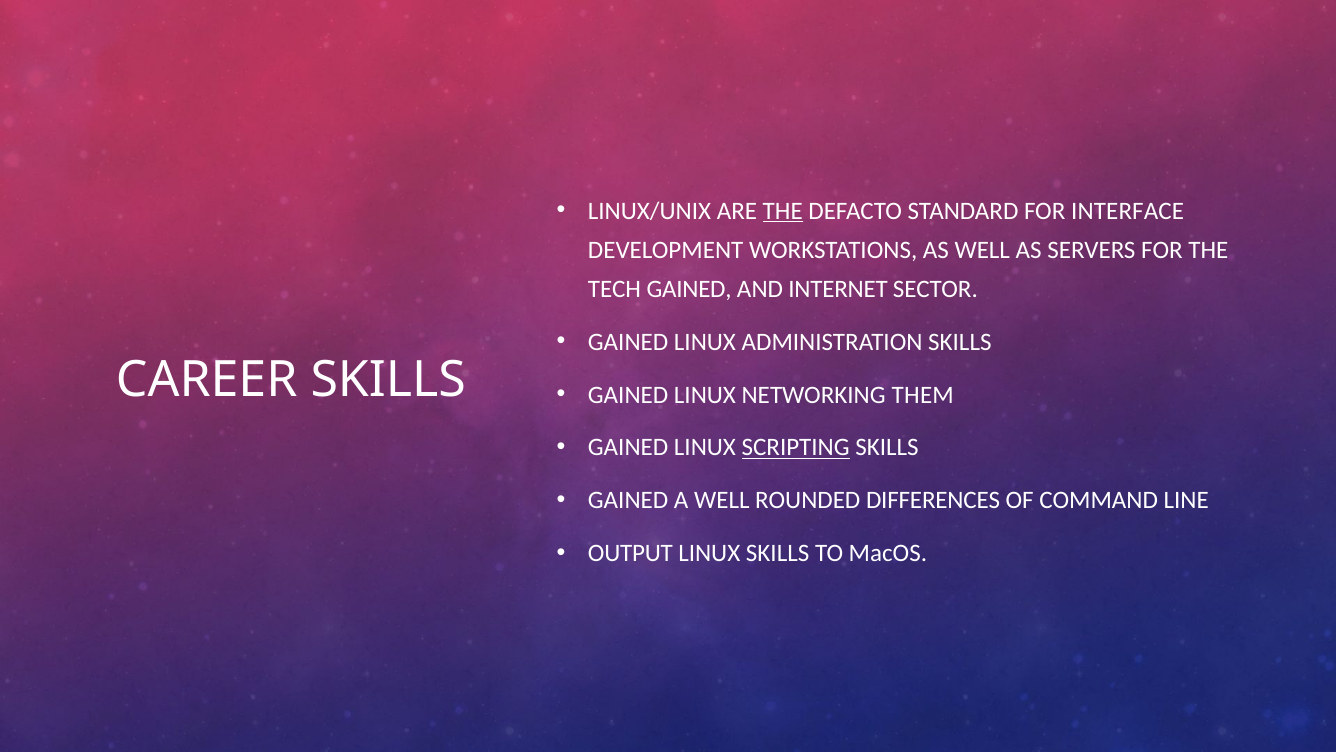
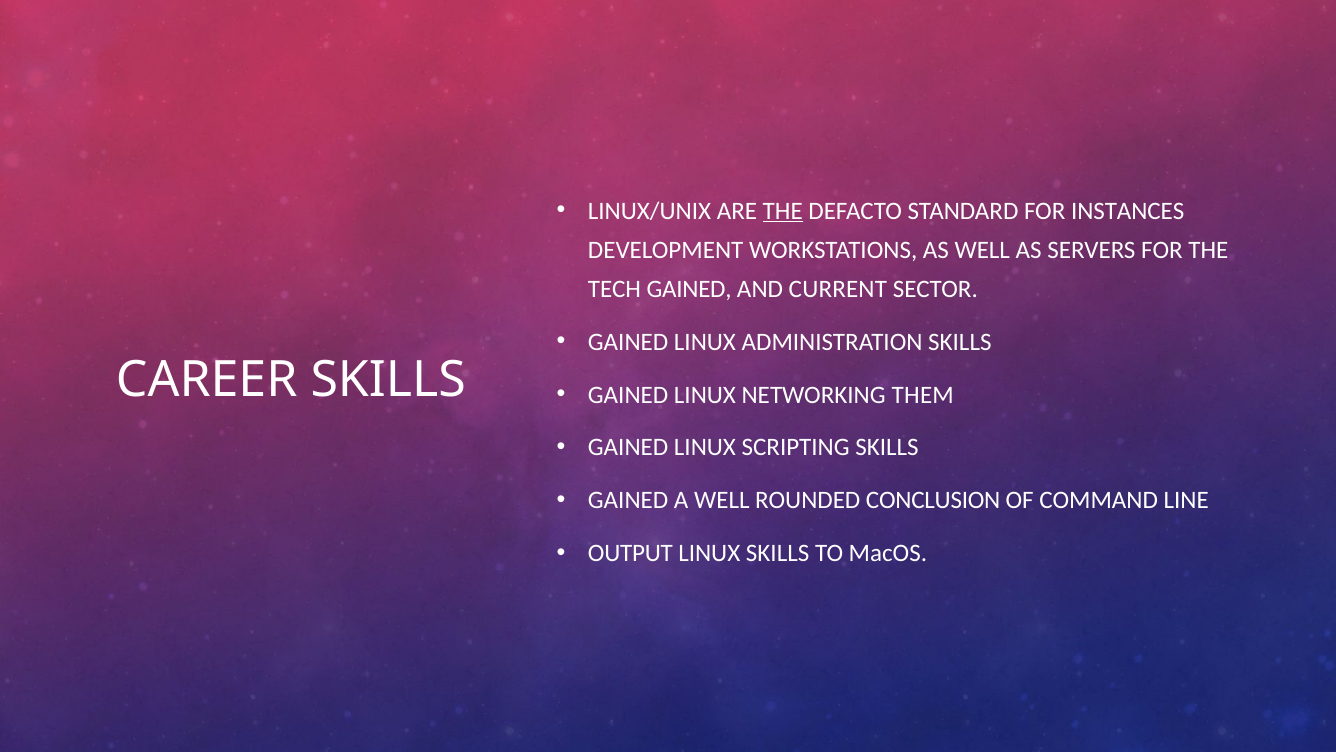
INTERFACE: INTERFACE -> INSTANCES
INTERNET: INTERNET -> CURRENT
SCRIPTING underline: present -> none
DIFFERENCES: DIFFERENCES -> CONCLUSION
